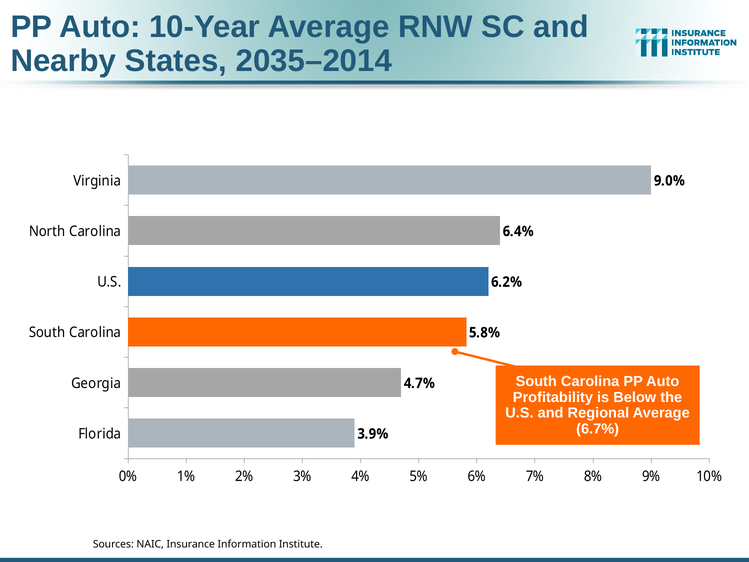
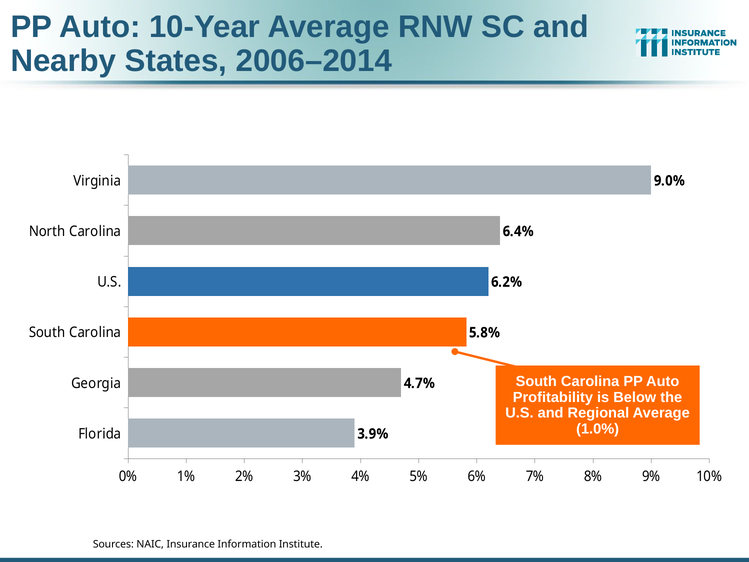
2035–2014: 2035–2014 -> 2006–2014
6.7%: 6.7% -> 1.0%
